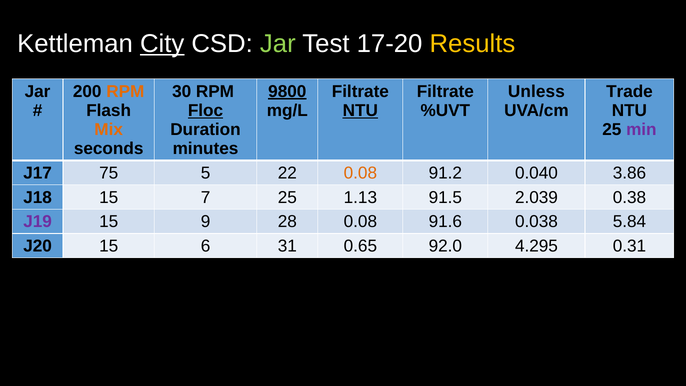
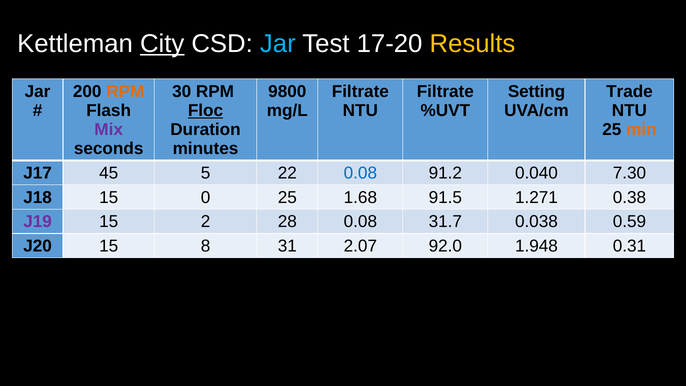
Jar at (278, 44) colour: light green -> light blue
9800 underline: present -> none
Unless: Unless -> Setting
NTU at (360, 110) underline: present -> none
Mix colour: orange -> purple
min colour: purple -> orange
75: 75 -> 45
0.08 at (360, 173) colour: orange -> blue
3.86: 3.86 -> 7.30
7: 7 -> 0
1.13: 1.13 -> 1.68
2.039: 2.039 -> 1.271
9: 9 -> 2
91.6: 91.6 -> 31.7
5.84: 5.84 -> 0.59
6: 6 -> 8
0.65: 0.65 -> 2.07
4.295: 4.295 -> 1.948
